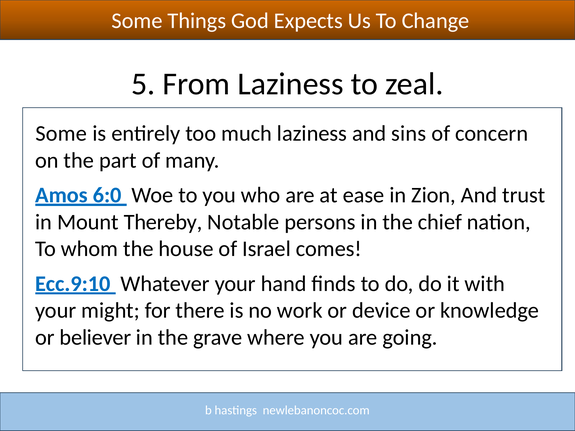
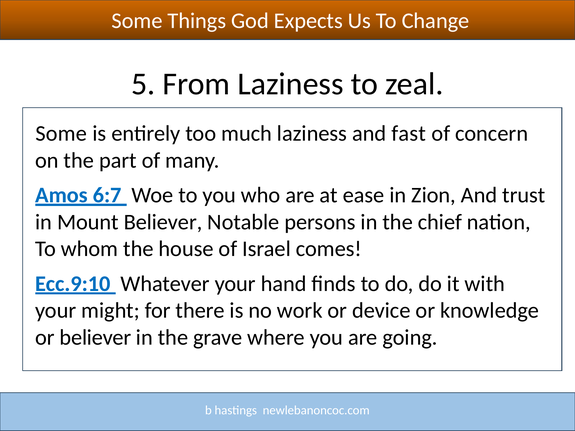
sins: sins -> fast
6:0: 6:0 -> 6:7
Mount Thereby: Thereby -> Believer
